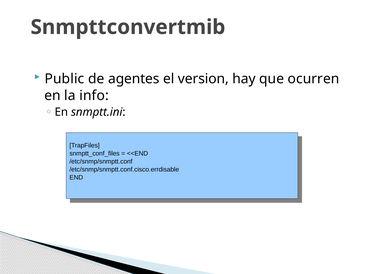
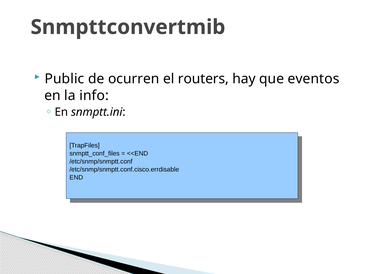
agentes: agentes -> ocurren
version: version -> routers
ocurren: ocurren -> eventos
